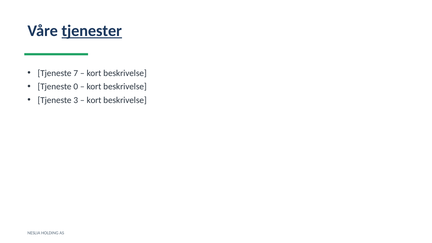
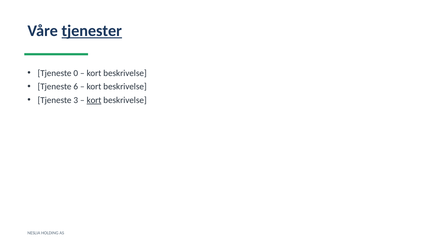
7: 7 -> 0
0: 0 -> 6
kort at (94, 100) underline: none -> present
